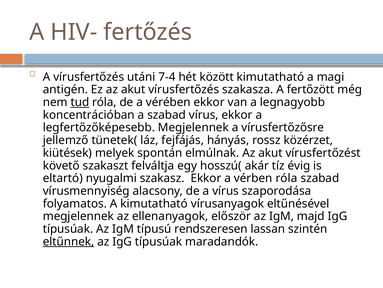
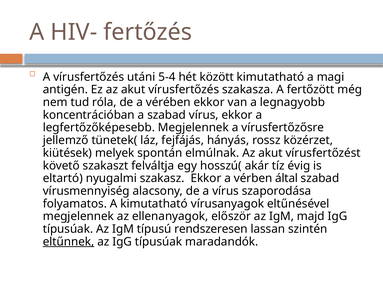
7-4: 7-4 -> 5-4
tud underline: present -> none
vérben róla: róla -> által
